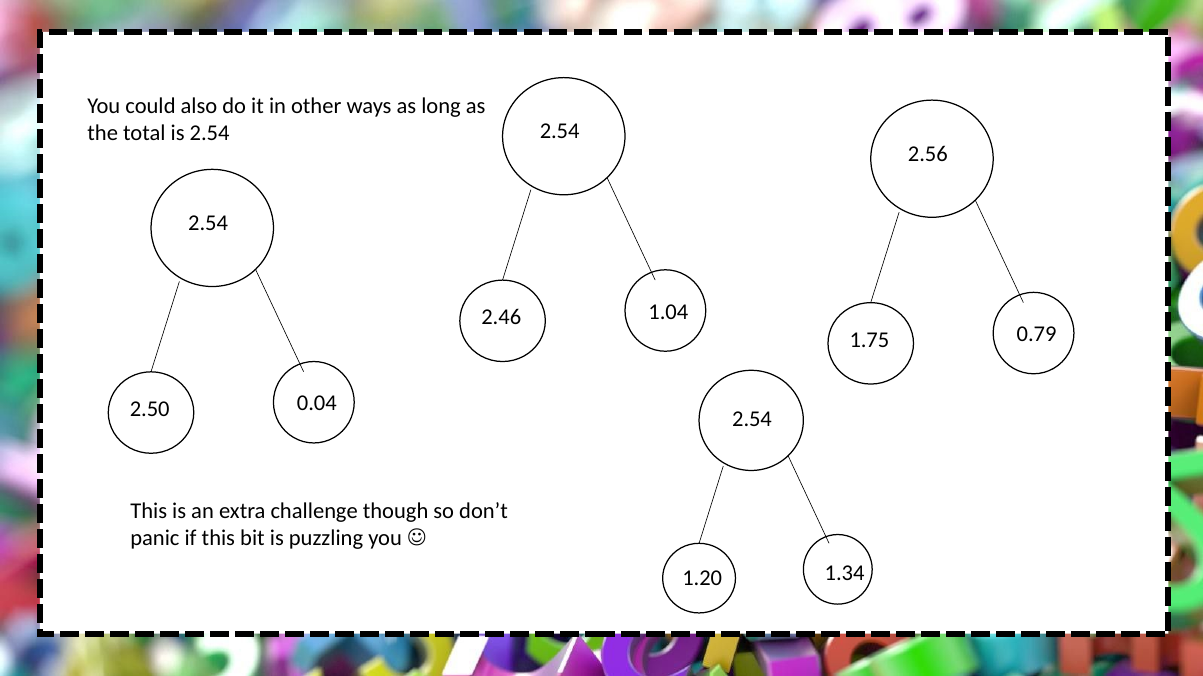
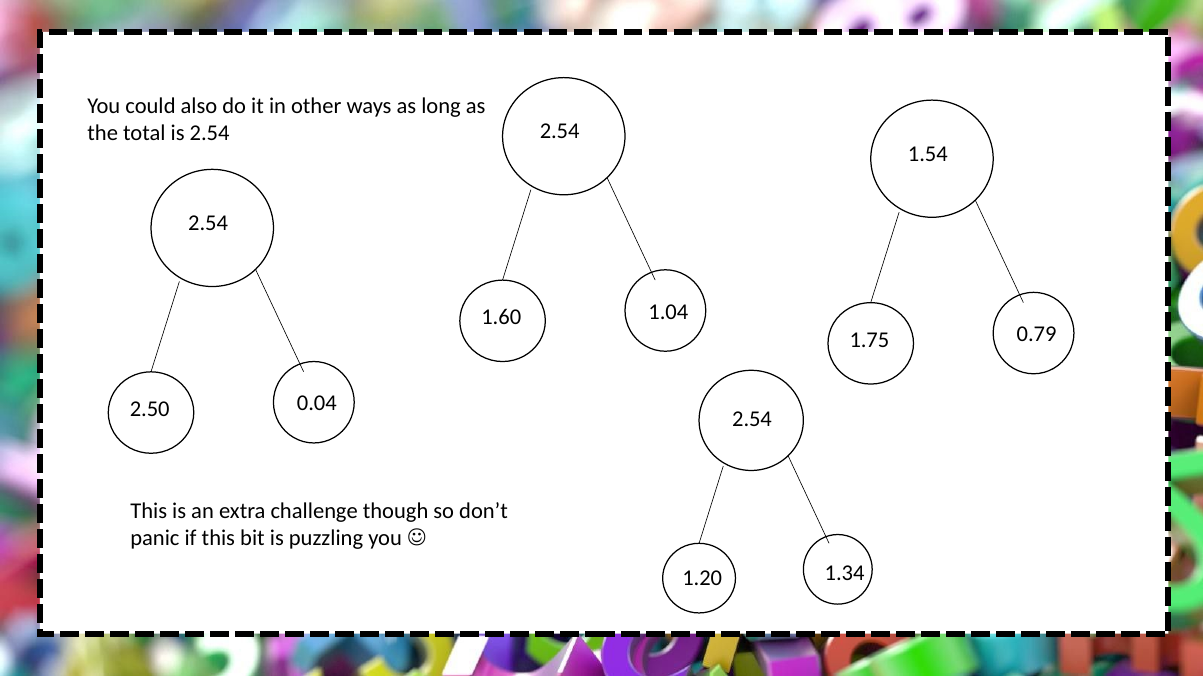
2.56: 2.56 -> 1.54
2.46: 2.46 -> 1.60
